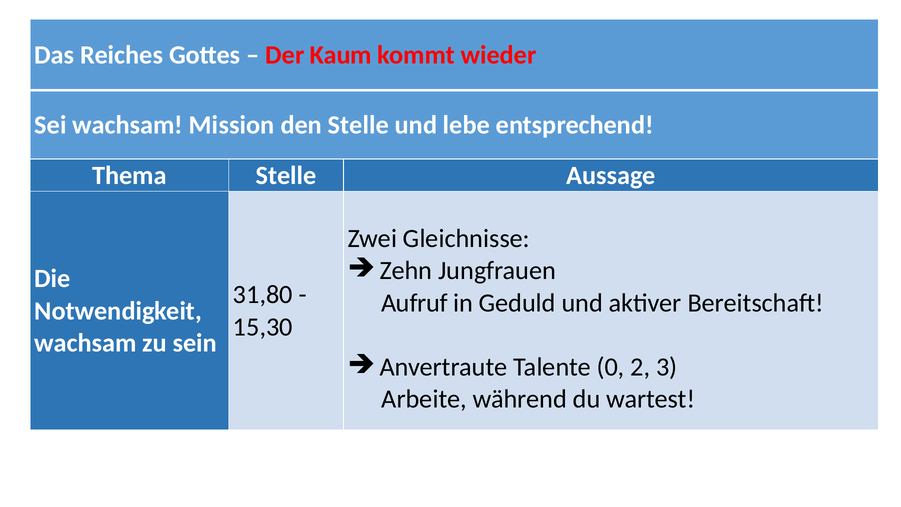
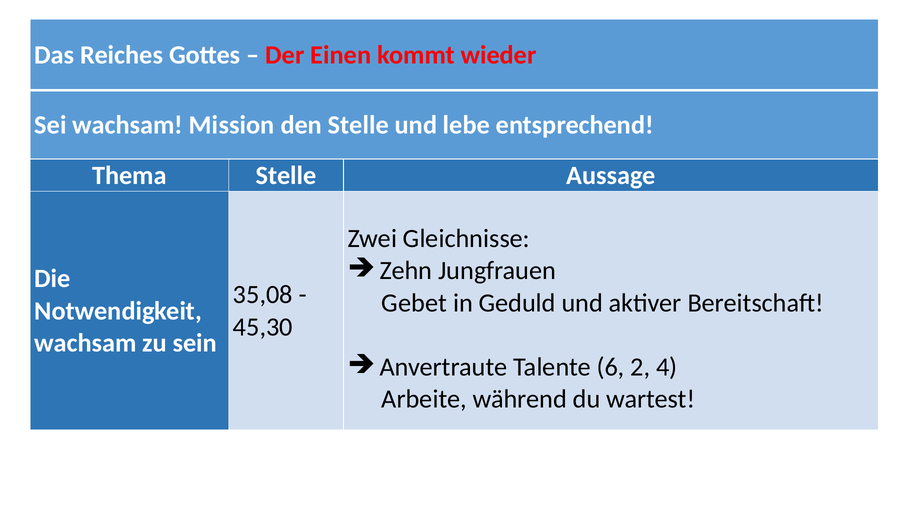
Kaum: Kaum -> Einen
31,80: 31,80 -> 35,08
Aufruf: Aufruf -> Gebet
15,30: 15,30 -> 45,30
0: 0 -> 6
3: 3 -> 4
